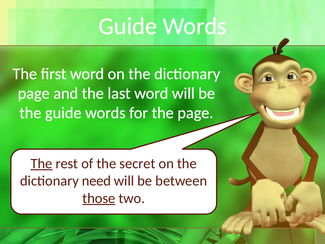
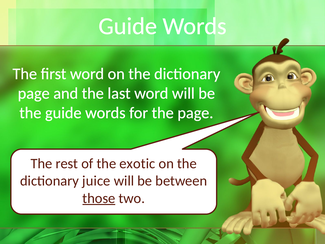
The at (41, 163) underline: present -> none
secret: secret -> exotic
need: need -> juice
